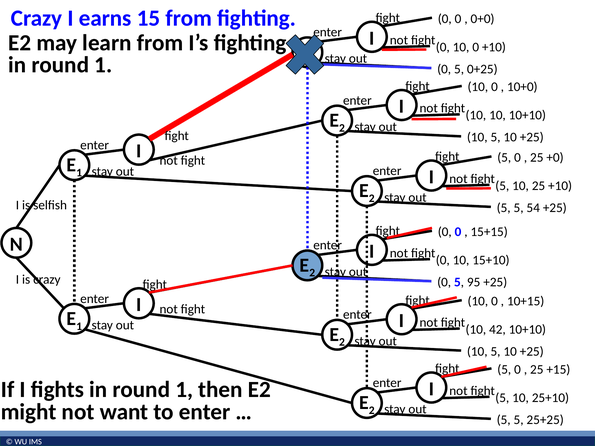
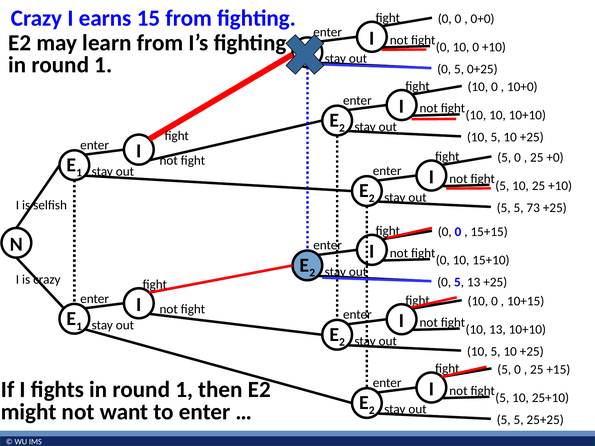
54: 54 -> 73
5 95: 95 -> 13
10 42: 42 -> 13
